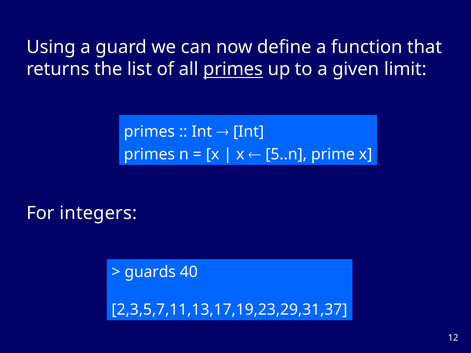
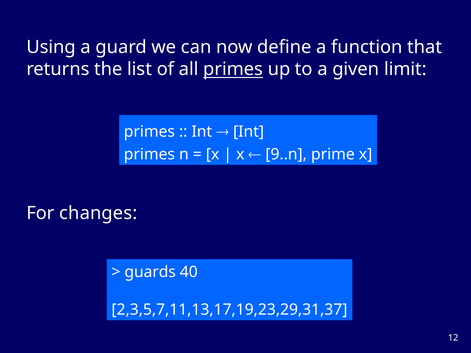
5..n: 5..n -> 9..n
integers: integers -> changes
